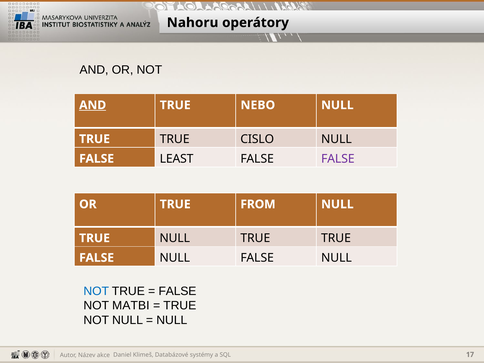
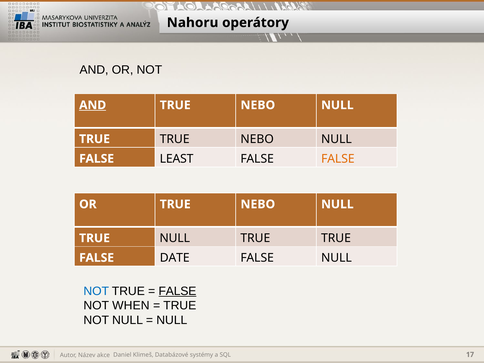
CISLO at (257, 139): CISLO -> NEBO
FALSE at (338, 159) colour: purple -> orange
OR TRUE FROM: FROM -> NEBO
NULL at (175, 258): NULL -> DATE
FALSE at (177, 291) underline: none -> present
MATBI: MATBI -> WHEN
